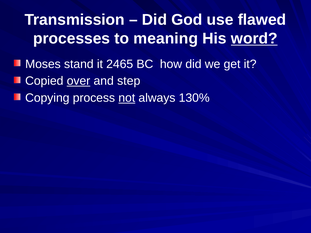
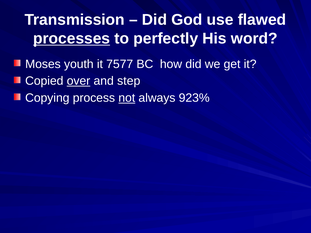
processes underline: none -> present
meaning: meaning -> perfectly
word underline: present -> none
stand: stand -> youth
2465: 2465 -> 7577
130%: 130% -> 923%
